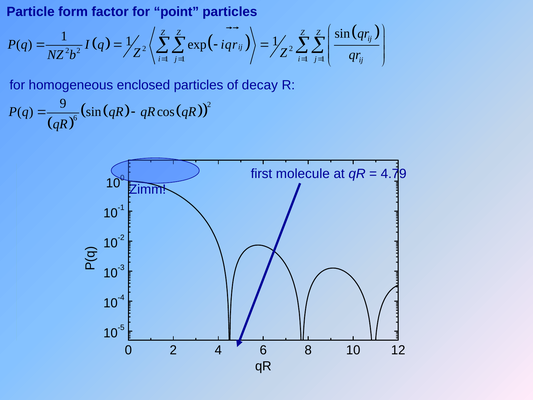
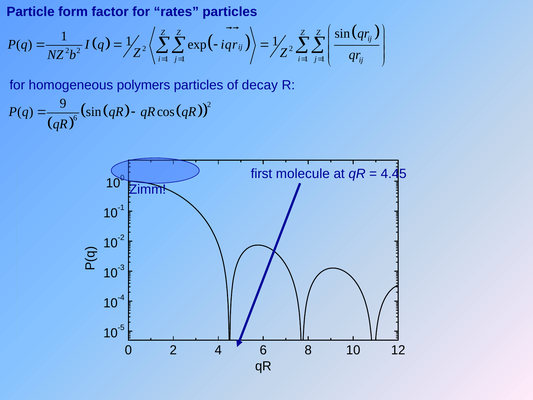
point: point -> rates
enclosed: enclosed -> polymers
4.79: 4.79 -> 4.45
